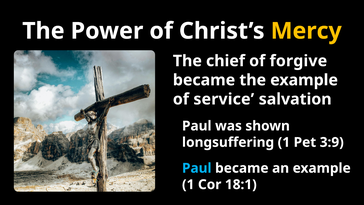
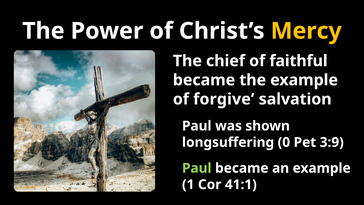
forgive: forgive -> faithful
service: service -> forgive
longsuffering 1: 1 -> 0
Paul at (197, 168) colour: light blue -> light green
18:1: 18:1 -> 41:1
